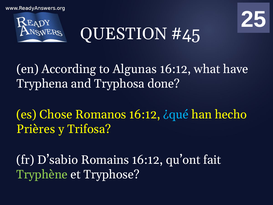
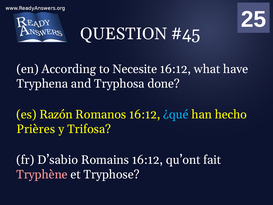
Algunas: Algunas -> Necesite
Chose: Chose -> Razón
Tryphène colour: light green -> pink
